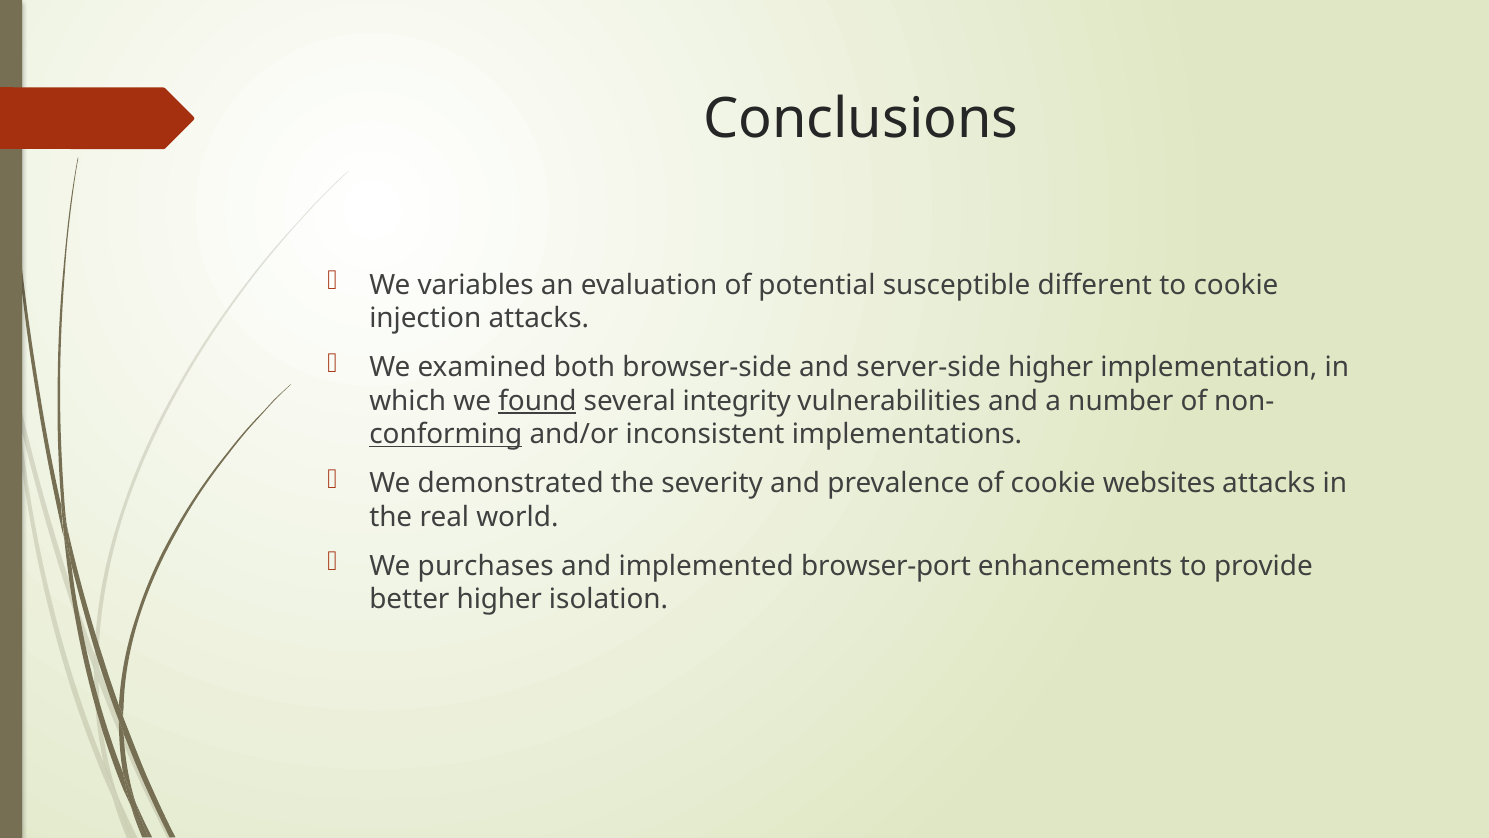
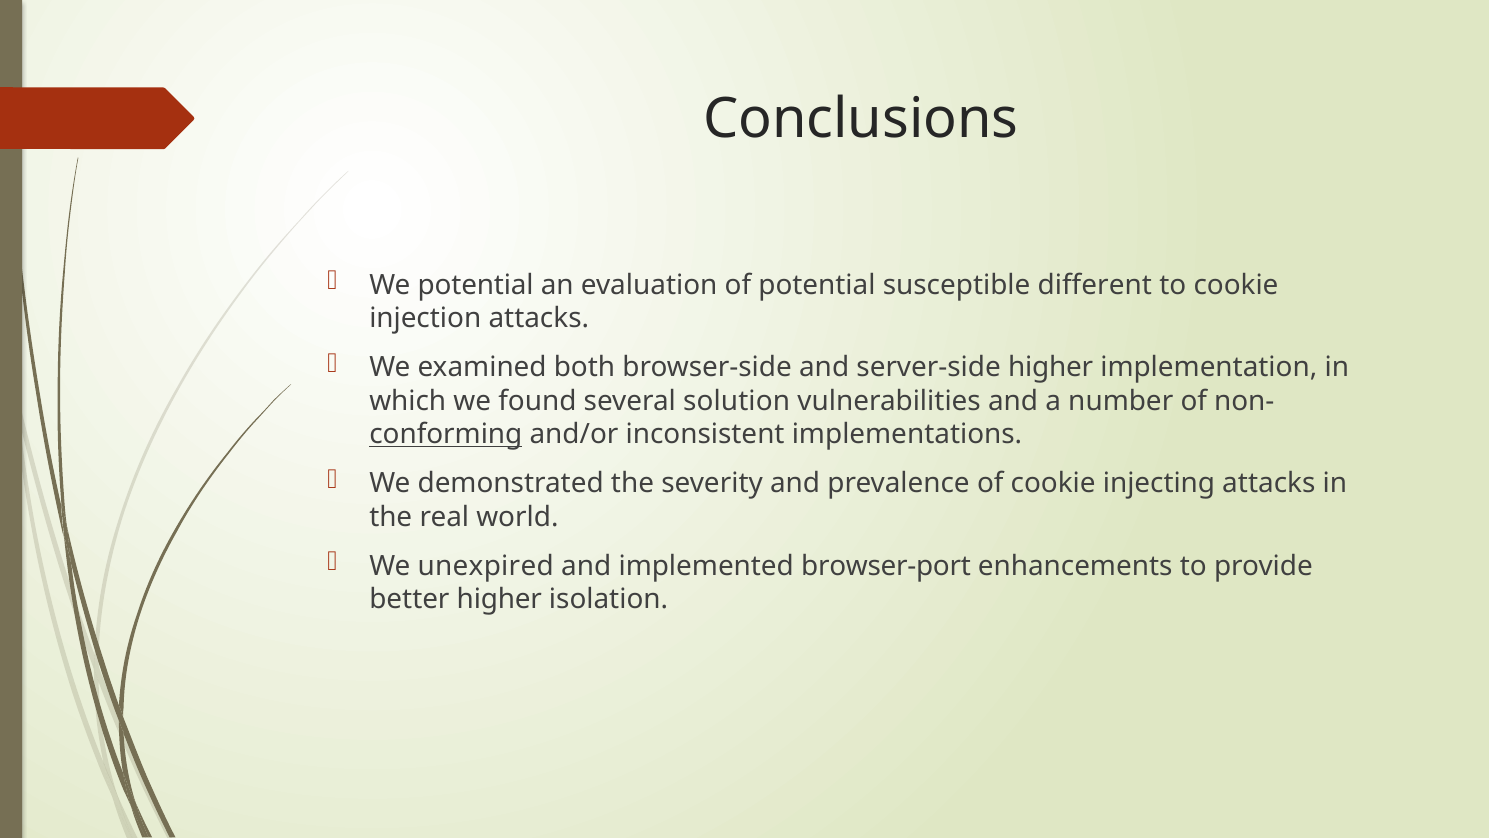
We variables: variables -> potential
found underline: present -> none
integrity: integrity -> solution
websites: websites -> injecting
purchases: purchases -> unexpired
